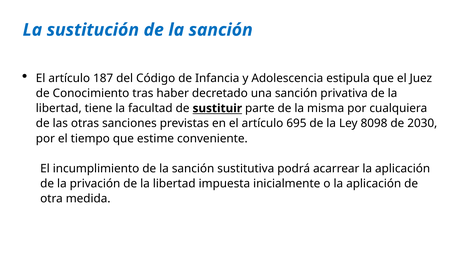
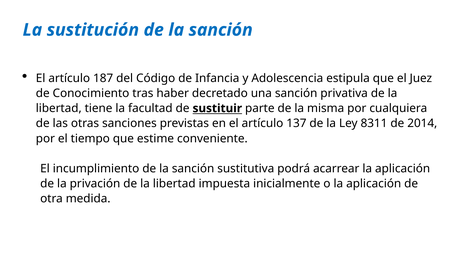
695: 695 -> 137
8098: 8098 -> 8311
2030: 2030 -> 2014
